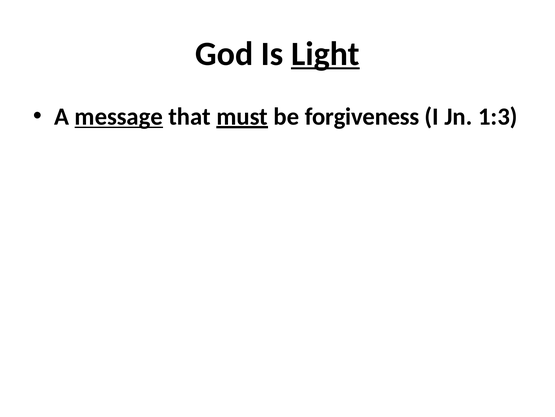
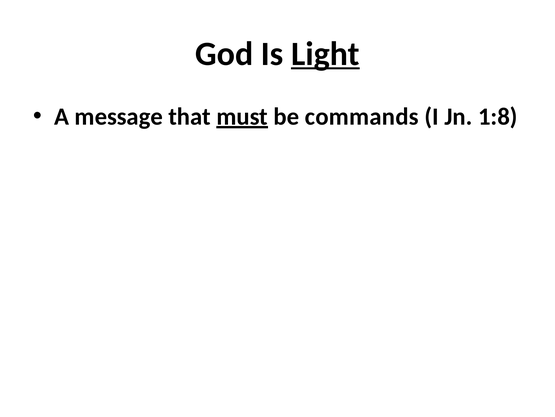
message underline: present -> none
forgiveness: forgiveness -> commands
1:3: 1:3 -> 1:8
